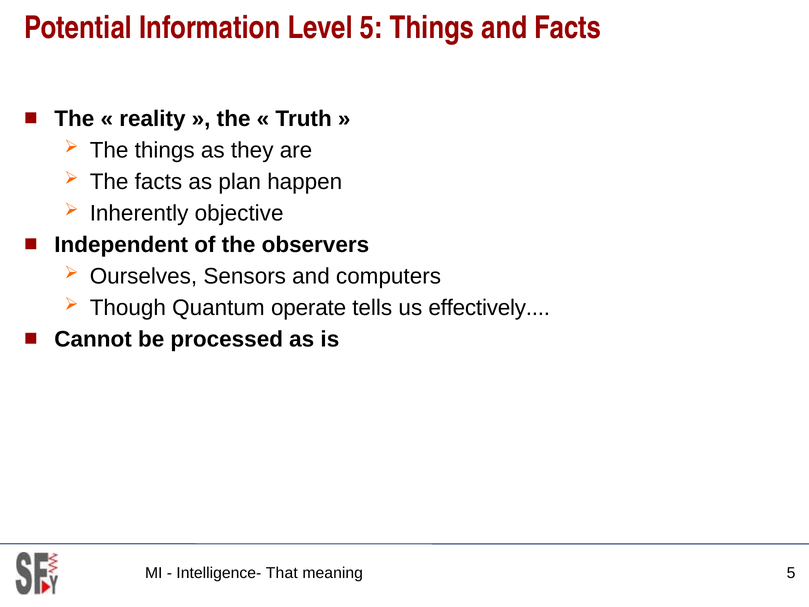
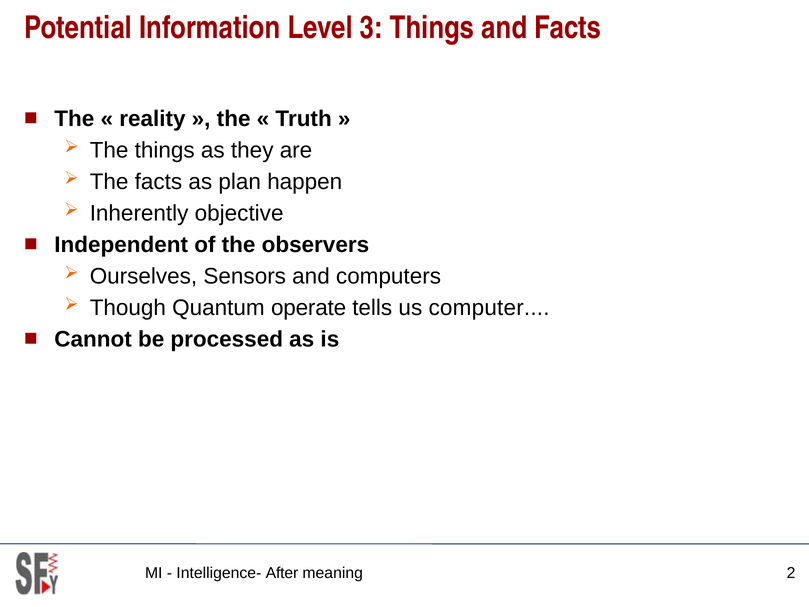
Level 5: 5 -> 3
effectively: effectively -> computer
That: That -> After
meaning 5: 5 -> 2
